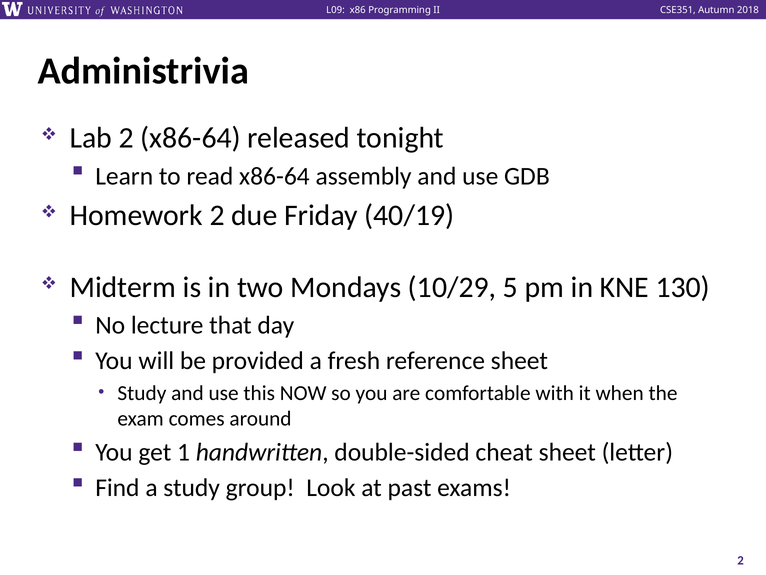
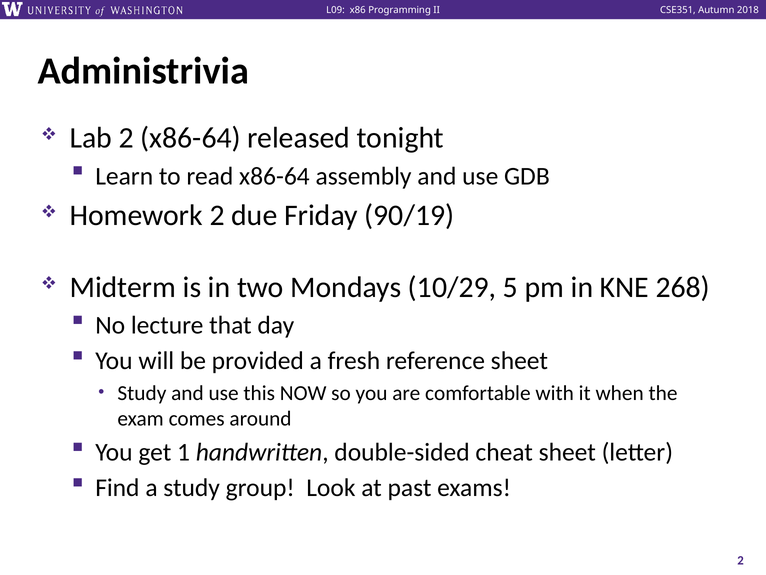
40/19: 40/19 -> 90/19
130: 130 -> 268
